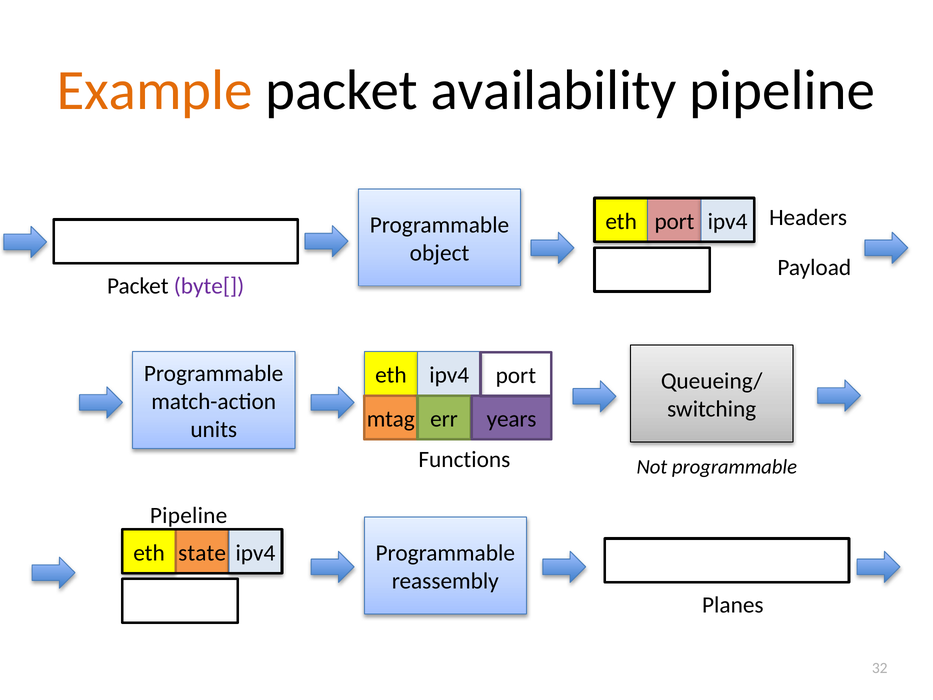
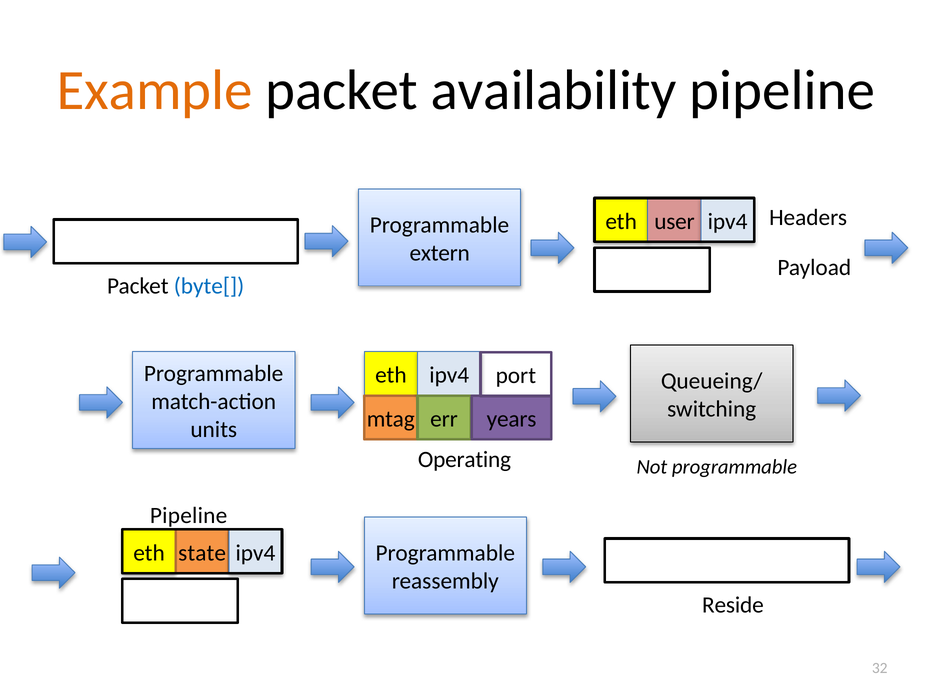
eth port: port -> user
object: object -> extern
byte[ colour: purple -> blue
Functions: Functions -> Operating
Planes: Planes -> Reside
